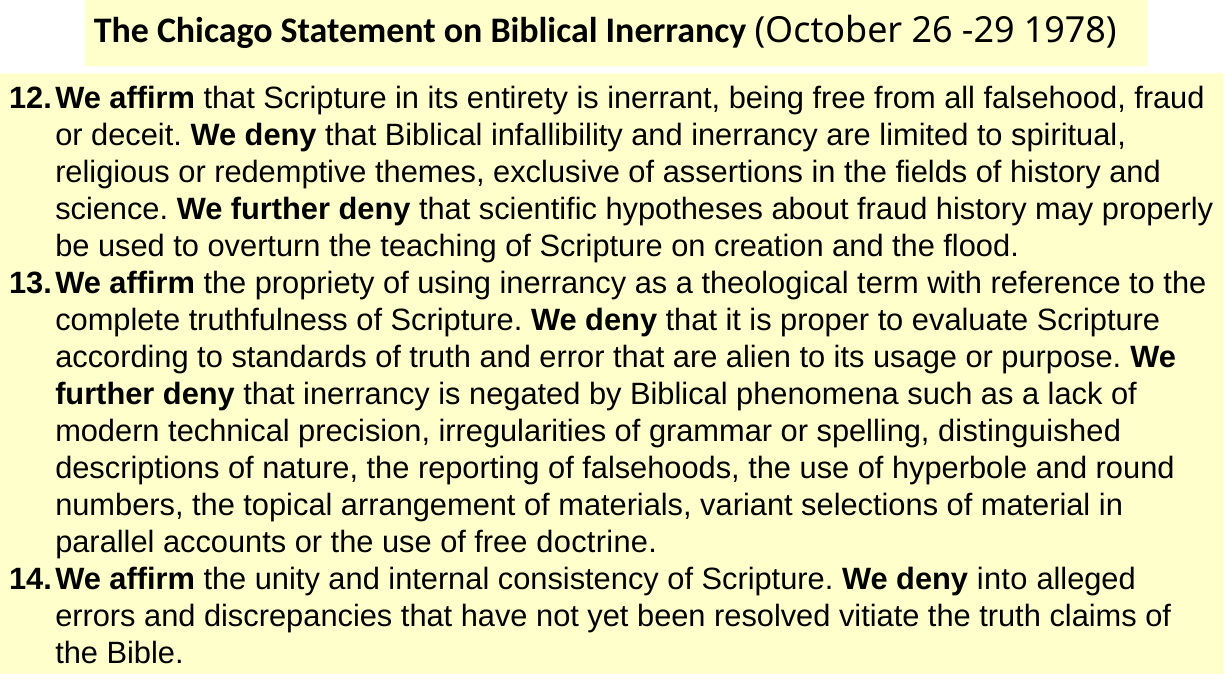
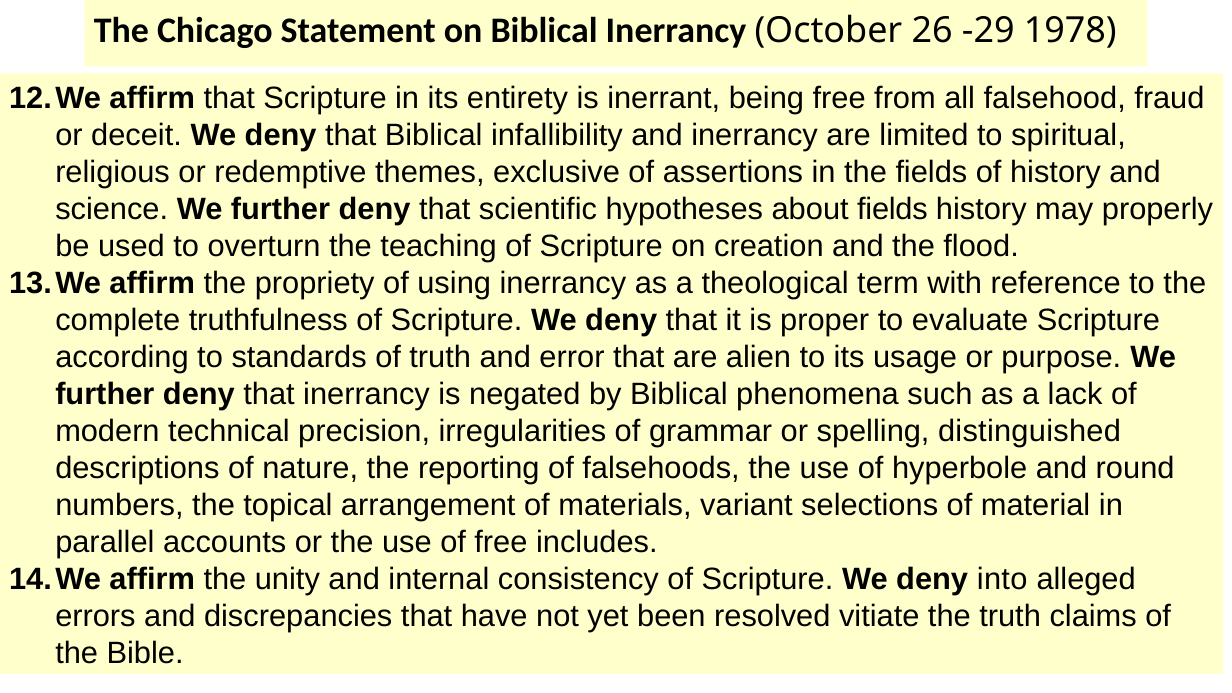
about fraud: fraud -> fields
doctrine: doctrine -> includes
